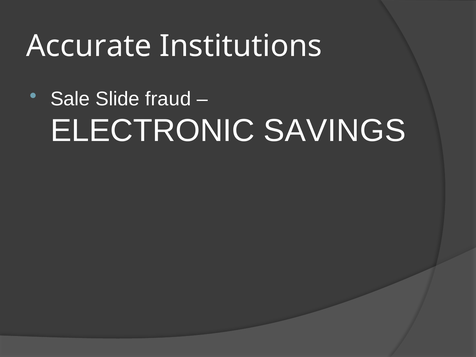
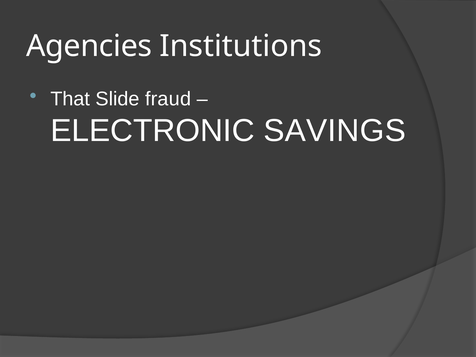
Accurate: Accurate -> Agencies
Sale: Sale -> That
